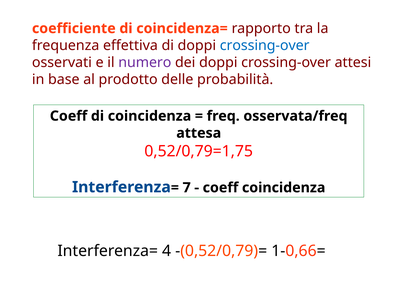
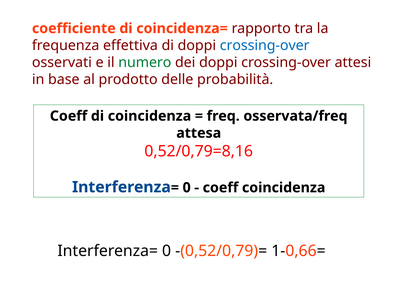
numero colour: purple -> green
0,52/0,79=1,75: 0,52/0,79=1,75 -> 0,52/0,79=8,16
7 at (187, 188): 7 -> 0
4 at (167, 251): 4 -> 0
